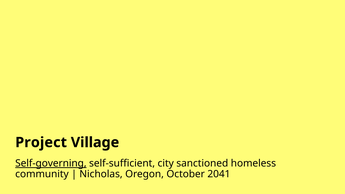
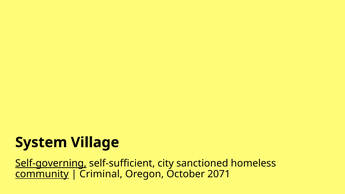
Project: Project -> System
community underline: none -> present
Nicholas: Nicholas -> Criminal
2041: 2041 -> 2071
